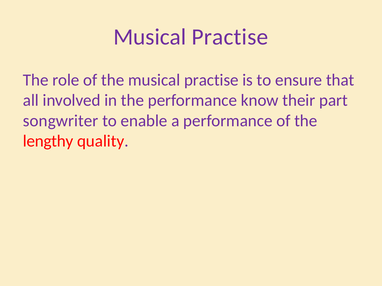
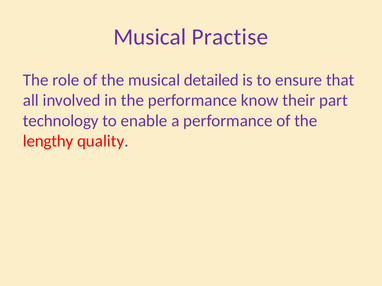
the musical practise: practise -> detailed
songwriter: songwriter -> technology
